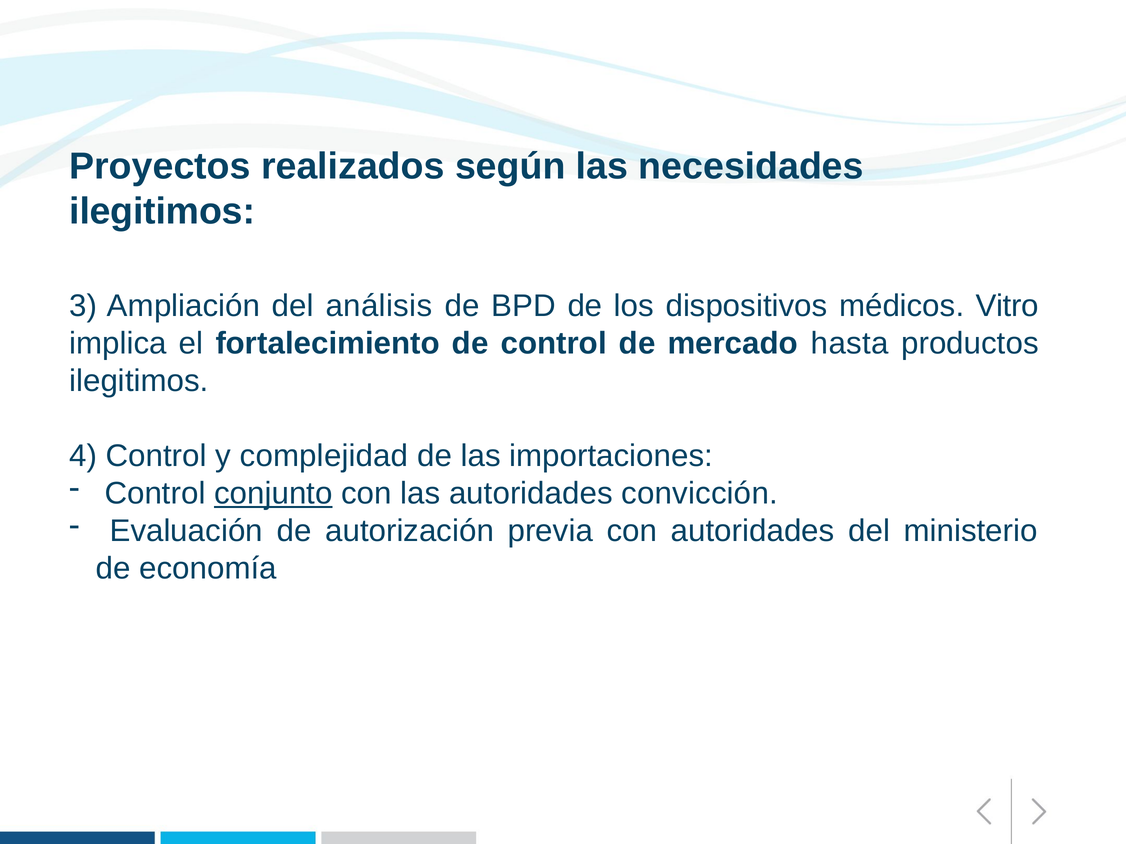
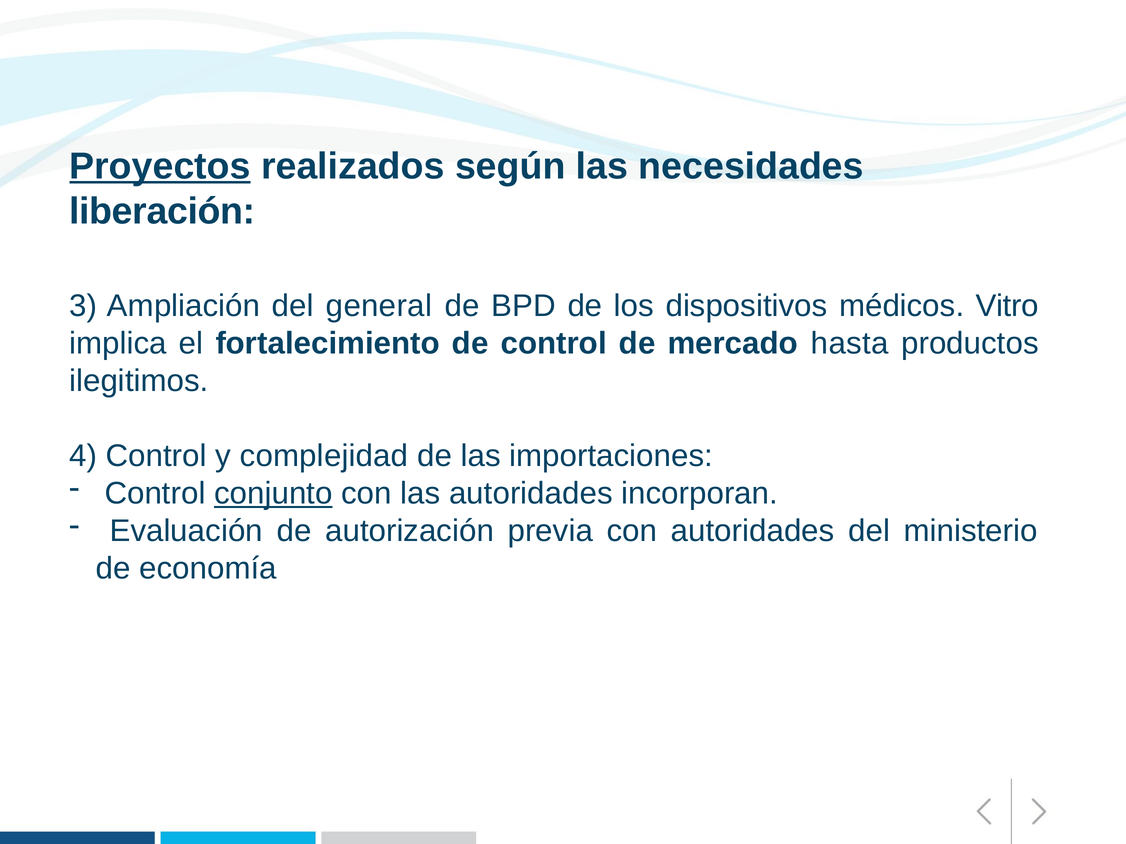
Proyectos underline: none -> present
ilegitimos at (162, 211): ilegitimos -> liberación
análisis: análisis -> general
convicción: convicción -> incorporan
